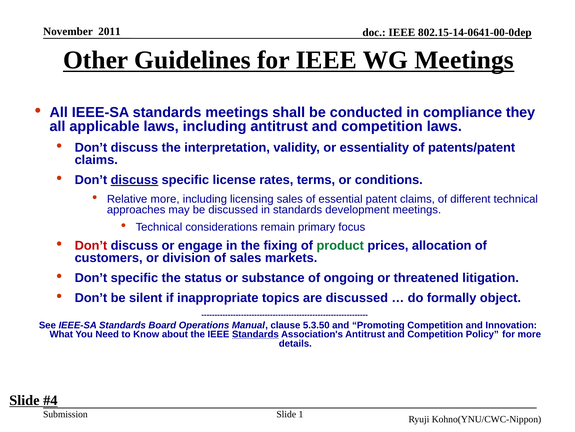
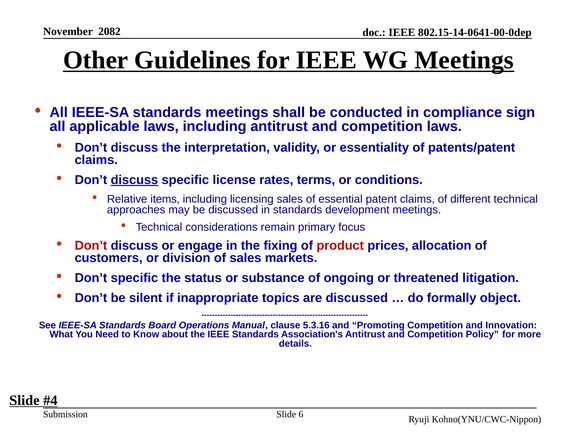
2011: 2011 -> 2082
they: they -> sign
Relative more: more -> items
product colour: green -> red
5.3.50: 5.3.50 -> 5.3.16
Standards at (255, 334) underline: present -> none
1: 1 -> 6
